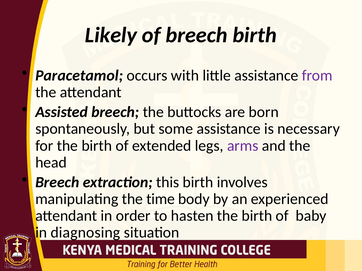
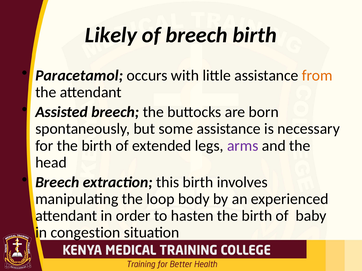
from colour: purple -> orange
time: time -> loop
diagnosing: diagnosing -> congestion
